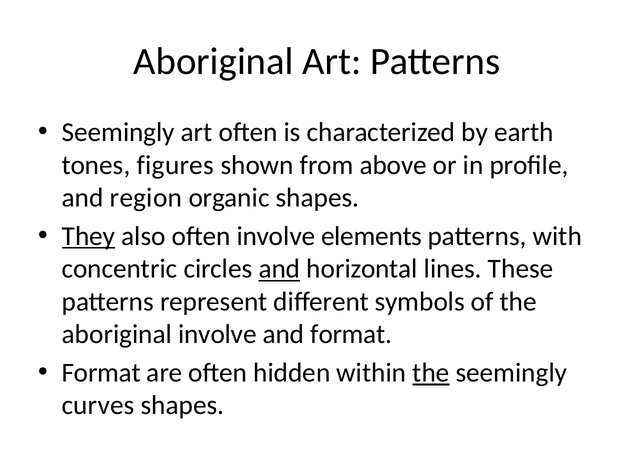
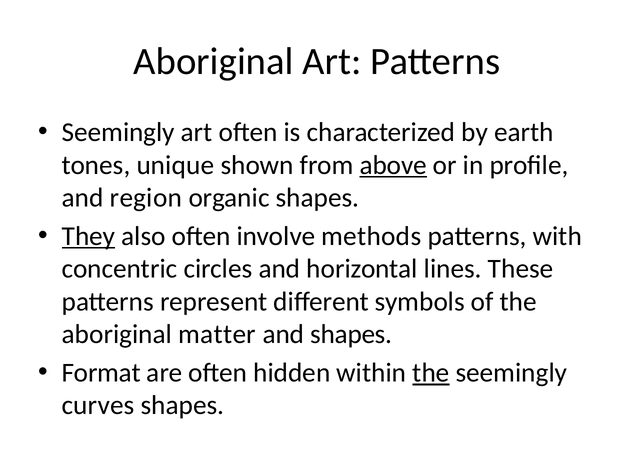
figures: figures -> unique
above underline: none -> present
elements: elements -> methods
and at (279, 269) underline: present -> none
aboriginal involve: involve -> matter
and format: format -> shapes
